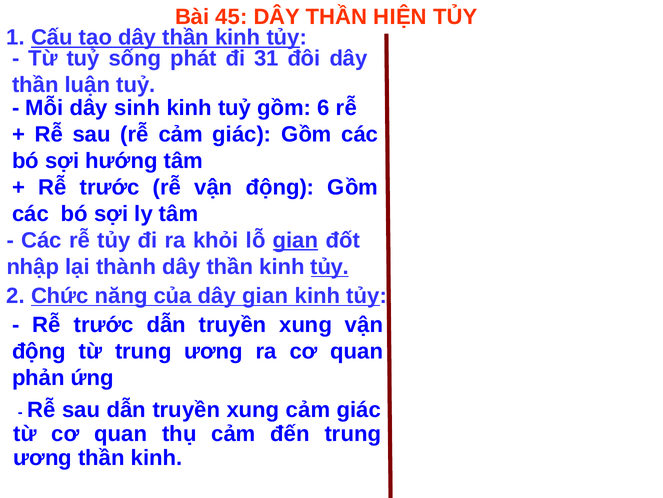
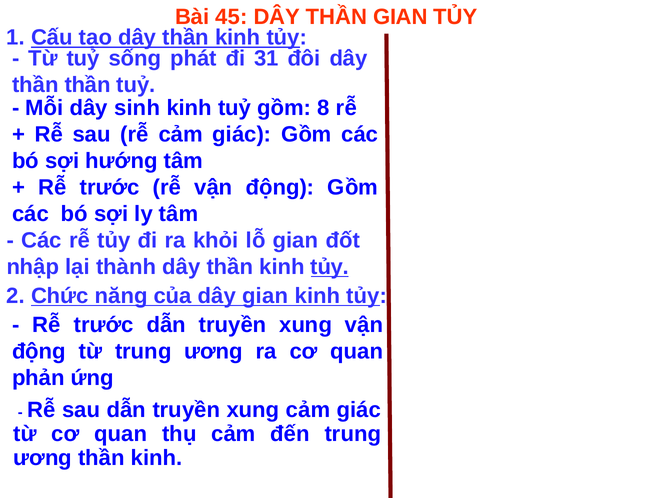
THẦN HIỆN: HIỆN -> GIAN
thần luận: luận -> thần
6: 6 -> 8
gian at (295, 240) underline: present -> none
